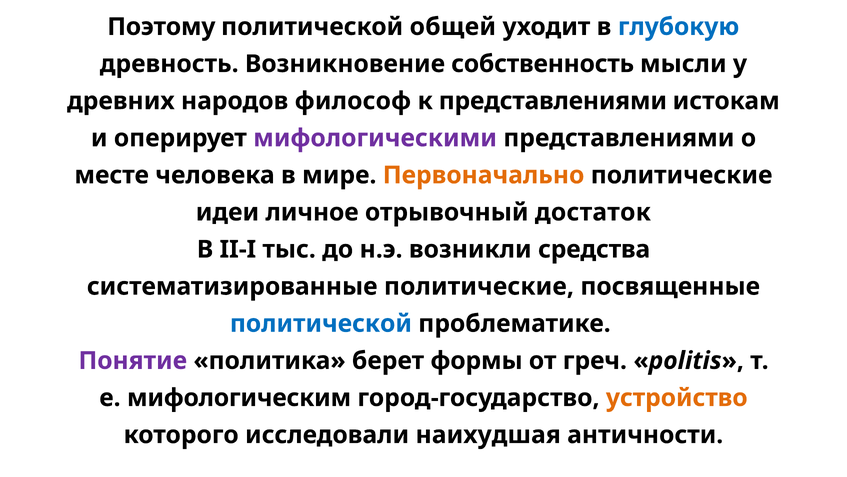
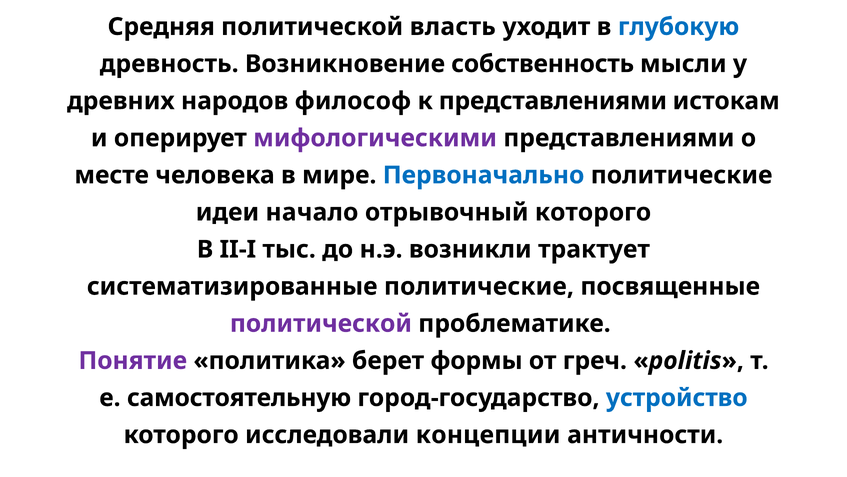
Поэтому: Поэтому -> Средняя
общей: общей -> власть
Первоначально colour: orange -> blue
личное: личное -> начало
отрывочный достаток: достаток -> которого
средства: средства -> трактует
политической at (321, 323) colour: blue -> purple
мифологическим: мифологическим -> самостоятельную
устройство colour: orange -> blue
наихудшая: наихудшая -> концепции
